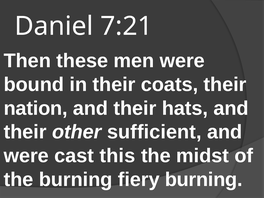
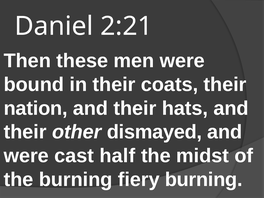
7:21: 7:21 -> 2:21
sufficient: sufficient -> dismayed
this: this -> half
